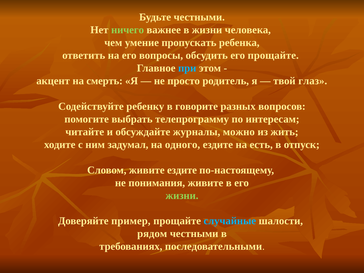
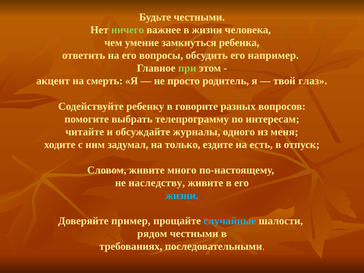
пропускать: пропускать -> замкнуться
его прощайте: прощайте -> например
при colour: light blue -> light green
можно: можно -> одного
жить: жить -> меня
одного: одного -> только
живите ездите: ездите -> много
понимания: понимания -> наследству
жизни at (182, 196) colour: light green -> light blue
